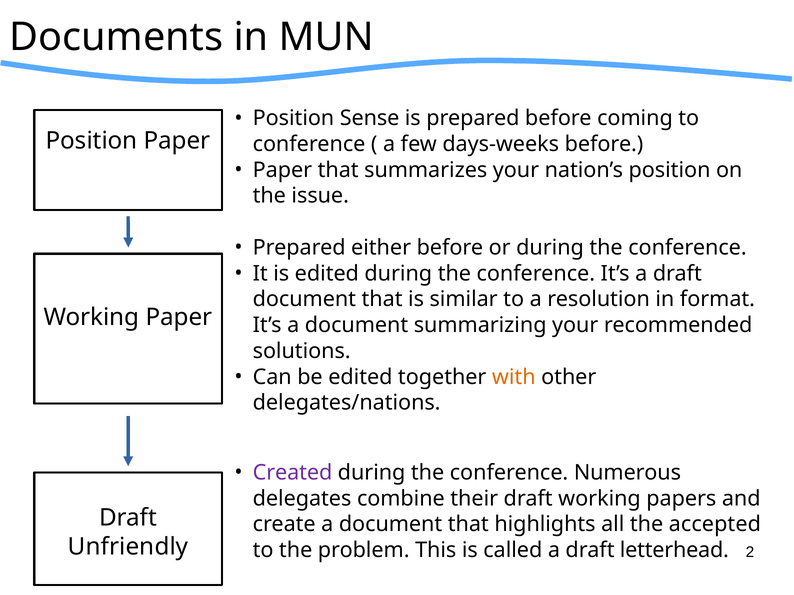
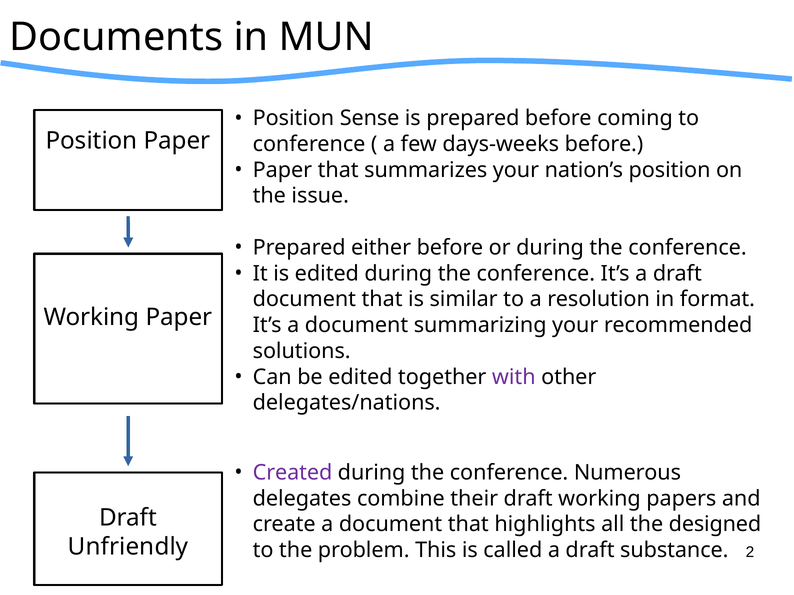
with colour: orange -> purple
accepted: accepted -> designed
letterhead: letterhead -> substance
